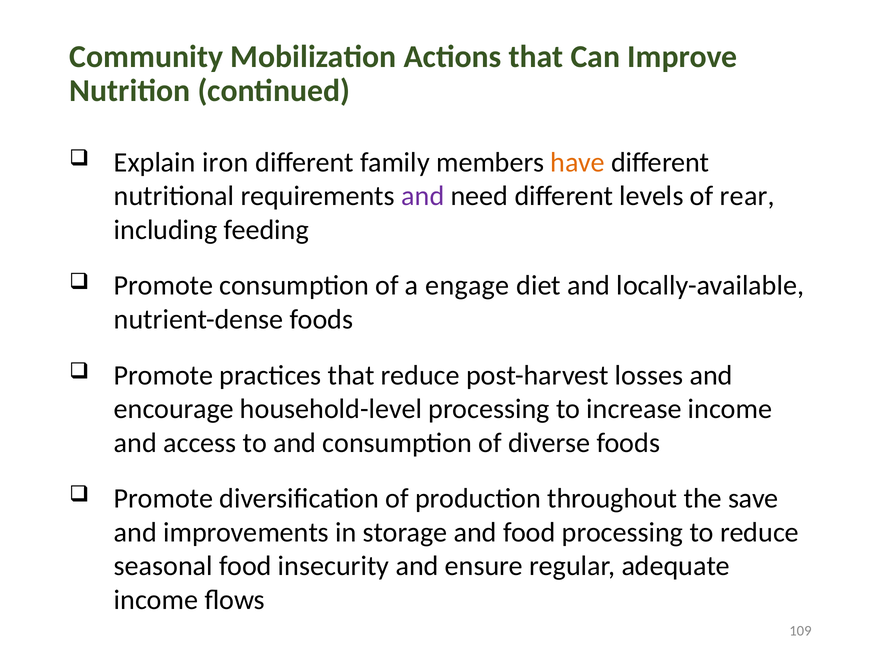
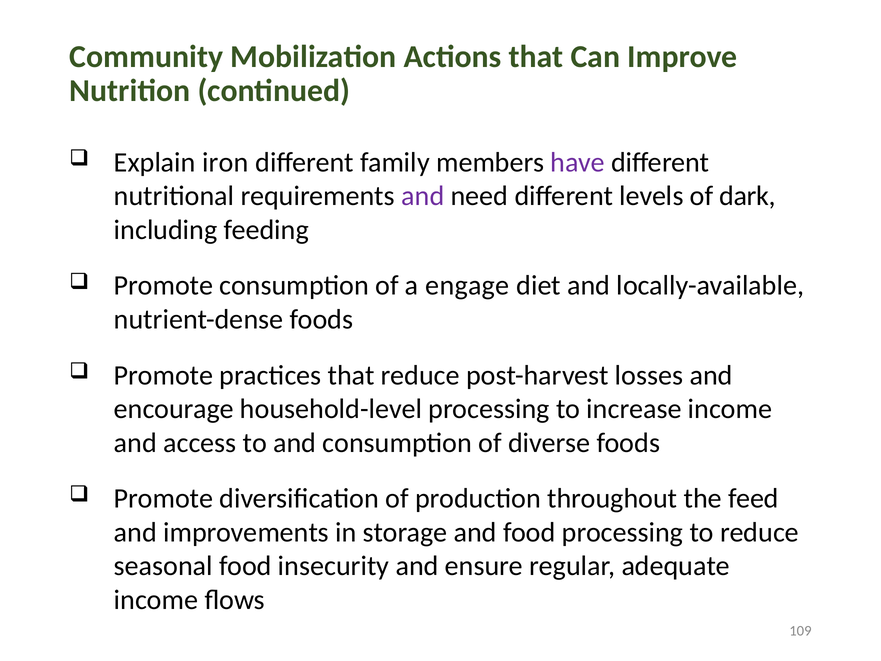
have colour: orange -> purple
rear: rear -> dark
save: save -> feed
